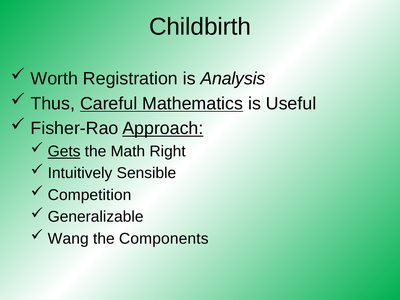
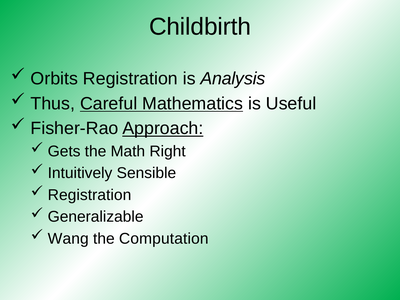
Worth: Worth -> Orbits
Gets underline: present -> none
Competition at (90, 195): Competition -> Registration
Components: Components -> Computation
